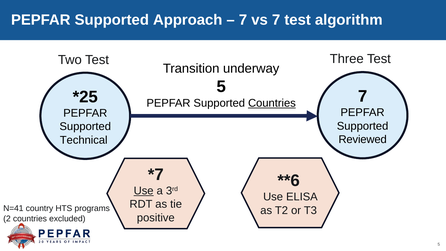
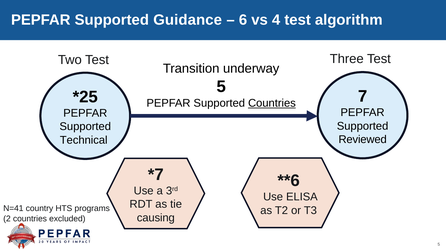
Approach: Approach -> Guidance
7 at (243, 20): 7 -> 6
vs 7: 7 -> 4
Use at (144, 191) underline: present -> none
positive: positive -> causing
